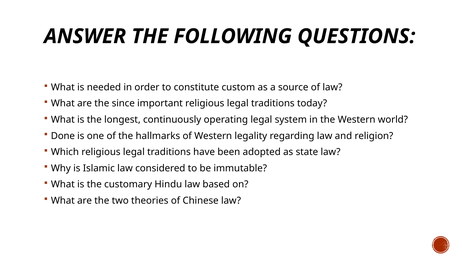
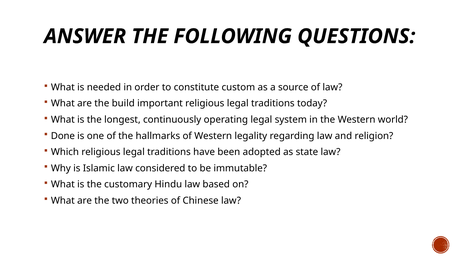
since: since -> build
